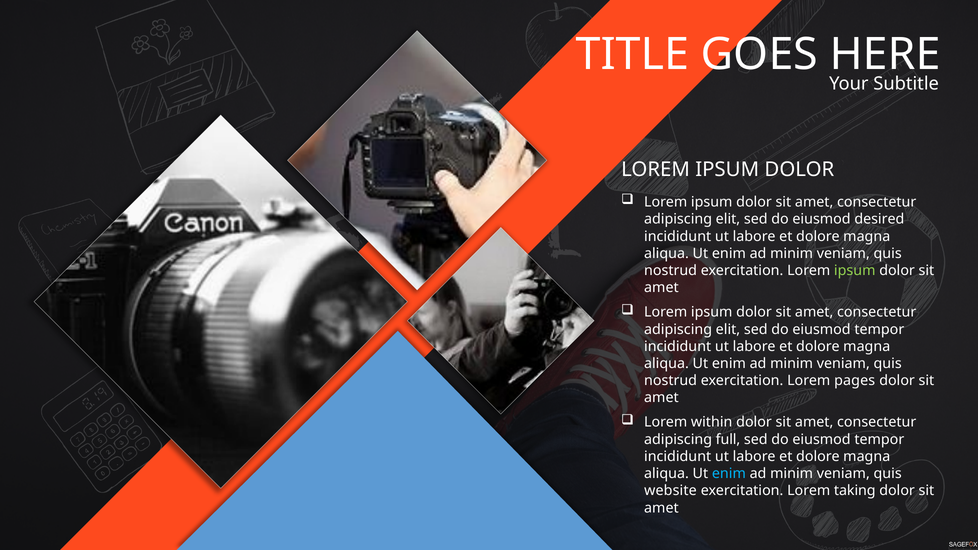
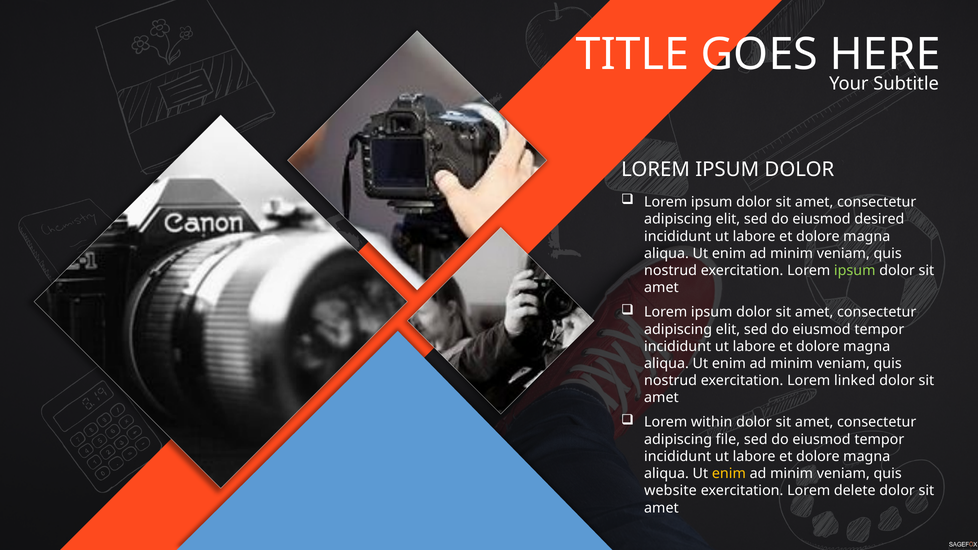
pages: pages -> linked
full: full -> file
enim at (729, 474) colour: light blue -> yellow
taking: taking -> delete
